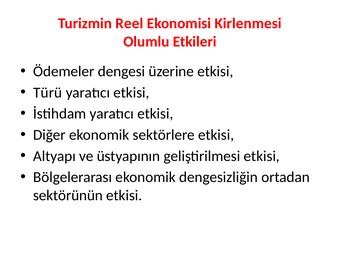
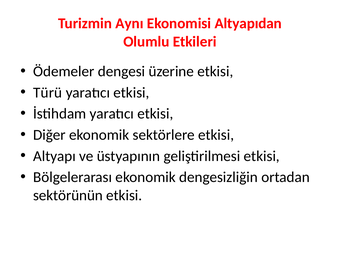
Reel: Reel -> Aynı
Kirlenmesi: Kirlenmesi -> Altyapıdan
